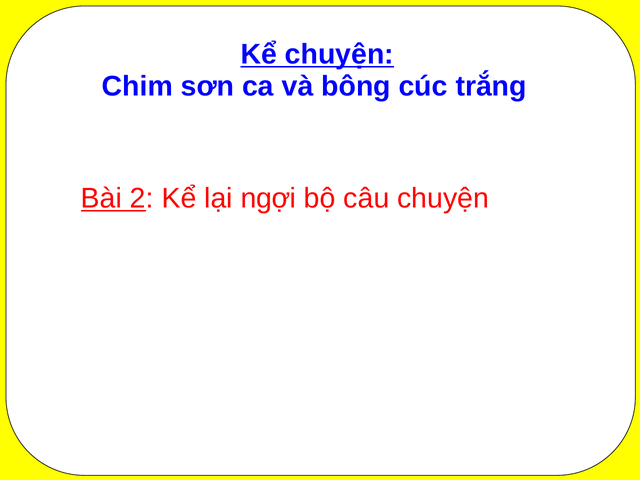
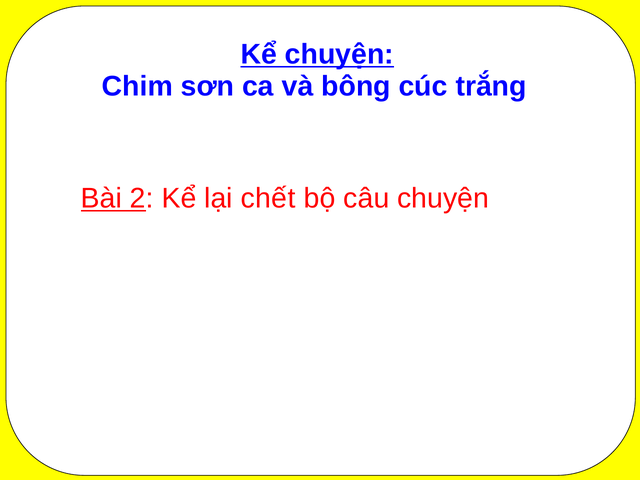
ngợi: ngợi -> chết
